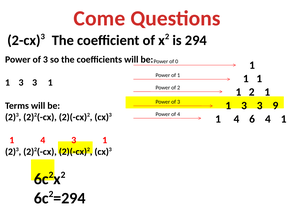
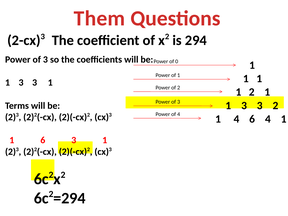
Come: Come -> Them
3 9: 9 -> 2
4 at (43, 140): 4 -> 6
